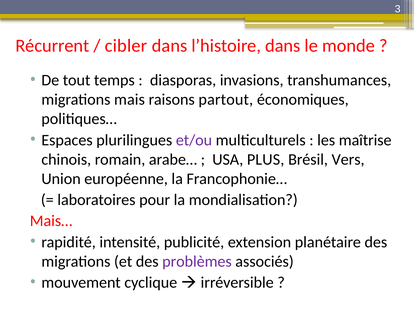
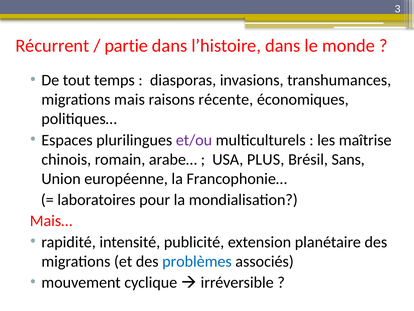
cibler: cibler -> partie
partout: partout -> récente
Vers: Vers -> Sans
problèmes colour: purple -> blue
